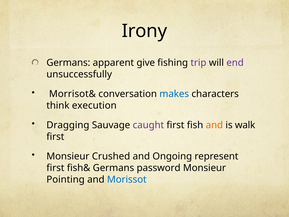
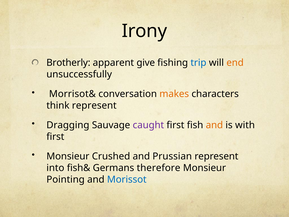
Germans at (68, 63): Germans -> Brotherly
trip colour: purple -> blue
end colour: purple -> orange
makes colour: blue -> orange
think execution: execution -> represent
walk: walk -> with
Ongoing: Ongoing -> Prussian
first at (55, 168): first -> into
password: password -> therefore
